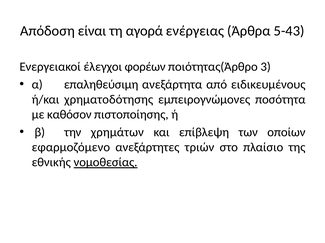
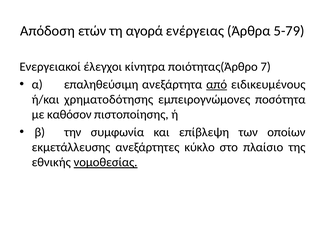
είναι: είναι -> ετών
5-43: 5-43 -> 5-79
φορέων: φορέων -> κίνητρα
3: 3 -> 7
από underline: none -> present
χρημάτων: χρημάτων -> συμφωνία
εφαρμοζόμενο: εφαρμοζόμενο -> εκμετάλλευσης
τριών: τριών -> κύκλο
